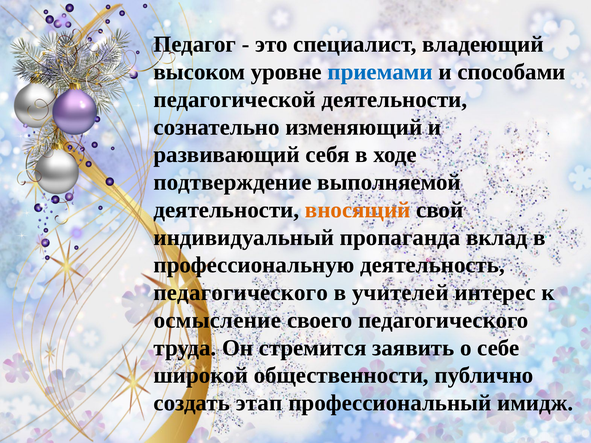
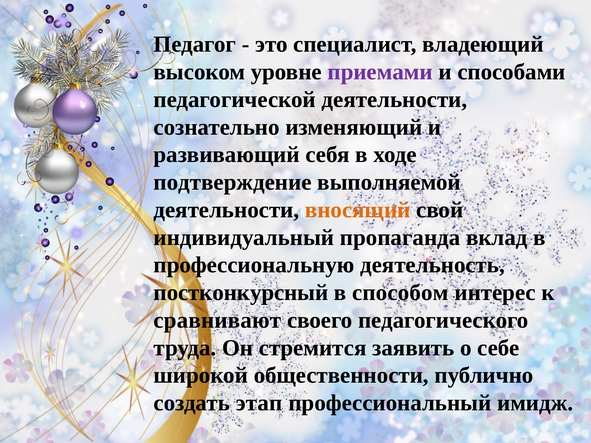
приемами colour: blue -> purple
педагогического at (241, 293): педагогического -> постконкурсный
учителей: учителей -> способом
осмысление: осмысление -> сравнивают
